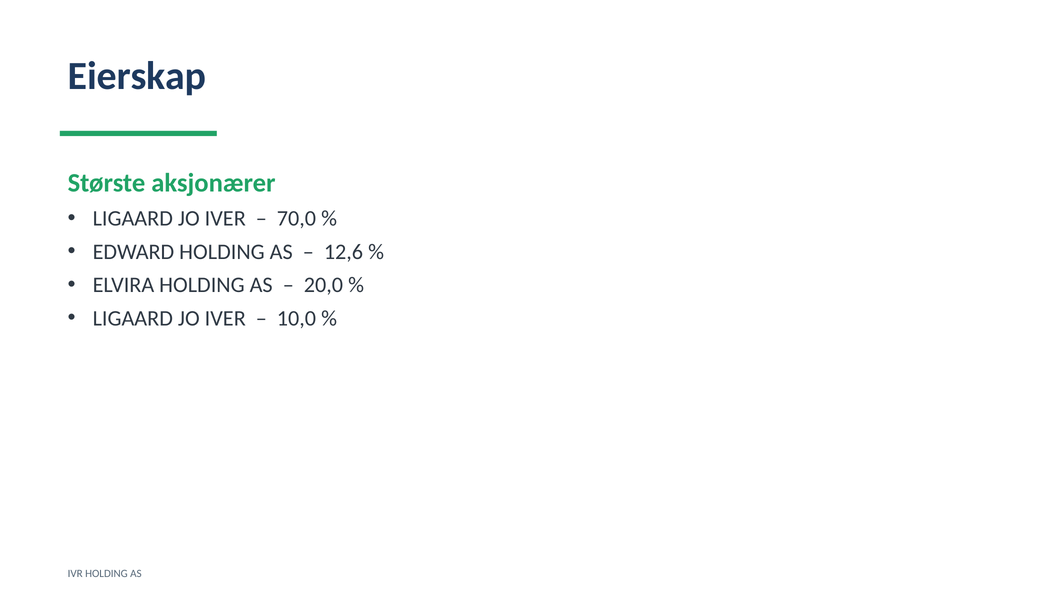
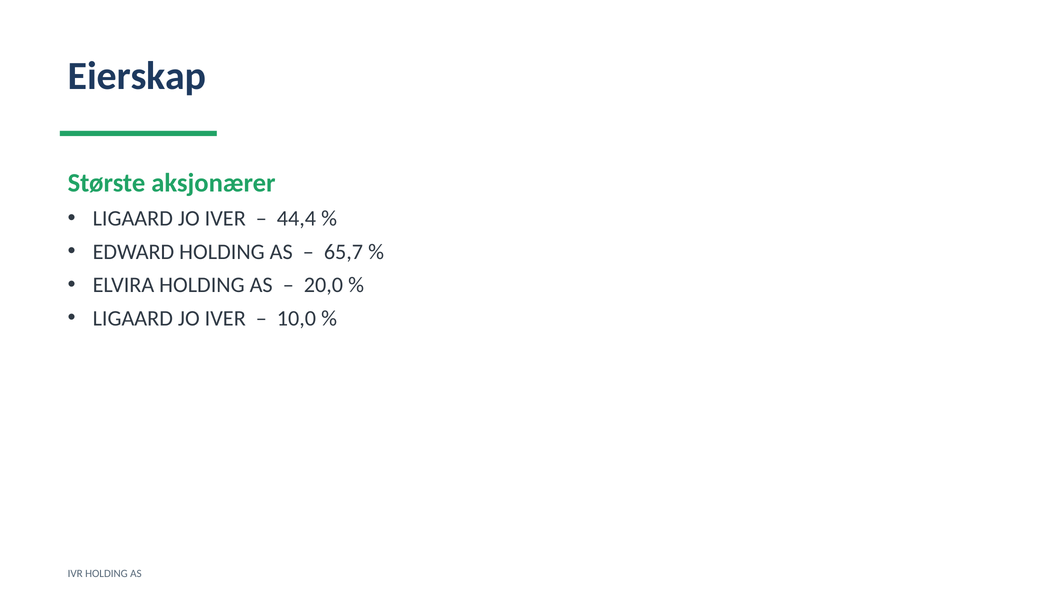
70,0: 70,0 -> 44,4
12,6: 12,6 -> 65,7
